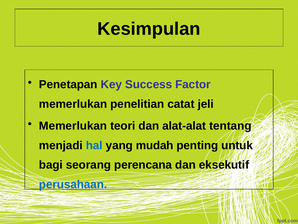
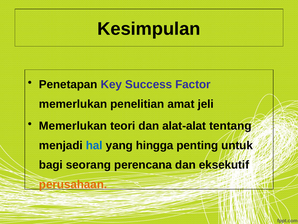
catat: catat -> amat
mudah: mudah -> hingga
perusahaan colour: blue -> orange
